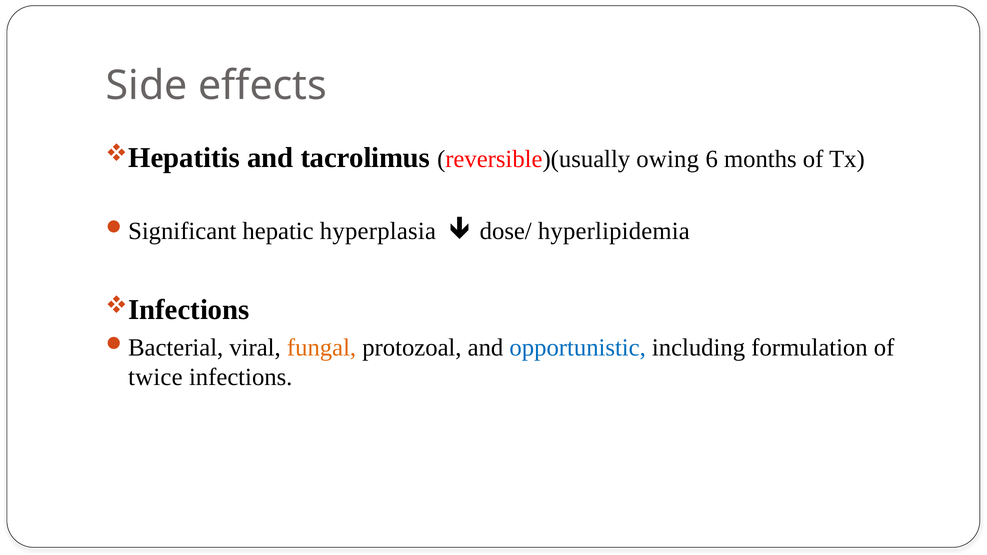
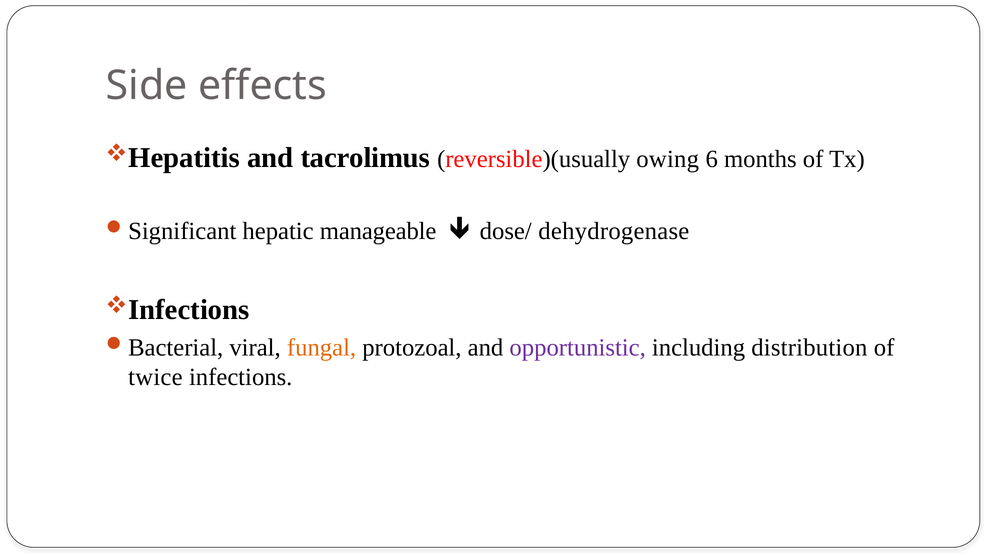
hyperplasia: hyperplasia -> manageable
hyperlipidemia: hyperlipidemia -> dehydrogenase
opportunistic colour: blue -> purple
formulation: formulation -> distribution
